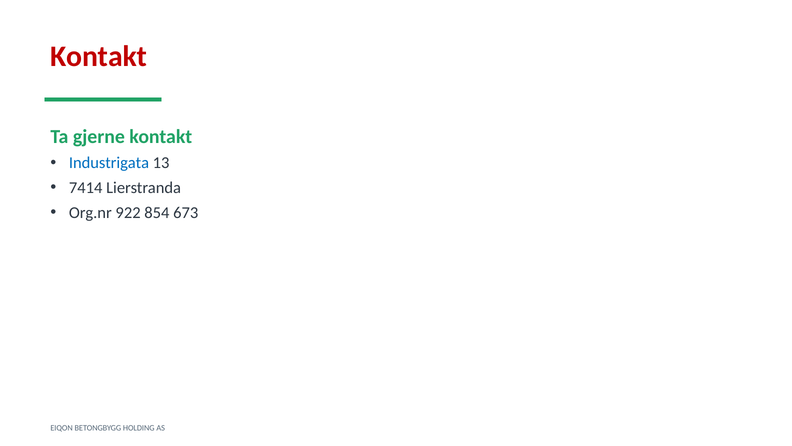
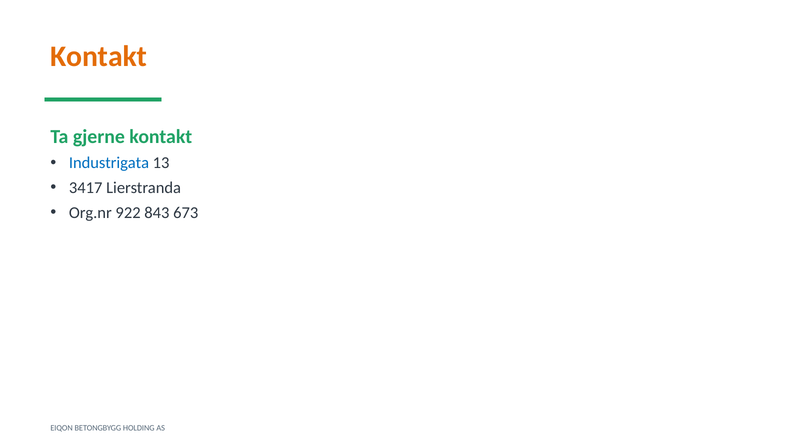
Kontakt at (99, 57) colour: red -> orange
7414: 7414 -> 3417
854: 854 -> 843
